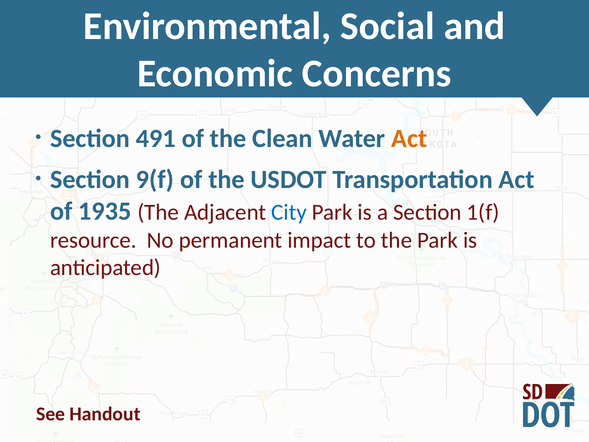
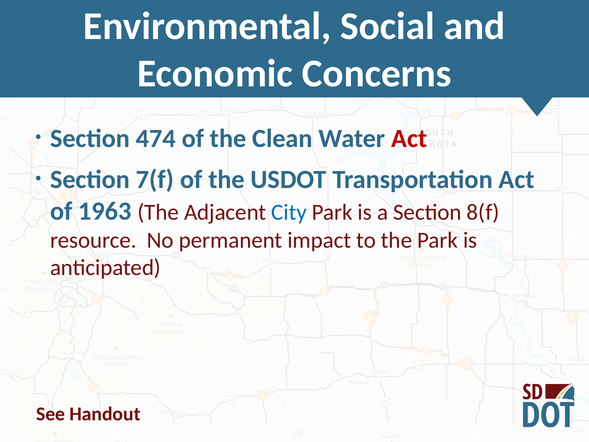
491: 491 -> 474
Act at (409, 138) colour: orange -> red
9(f: 9(f -> 7(f
1935: 1935 -> 1963
1(f: 1(f -> 8(f
